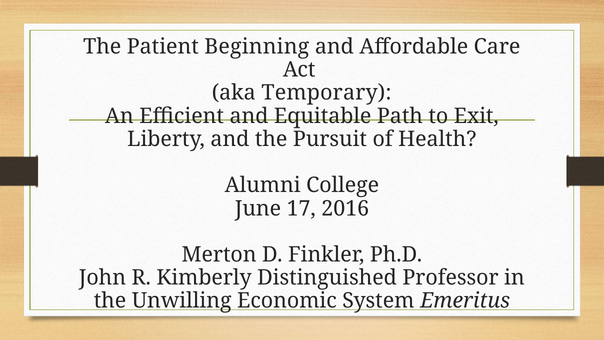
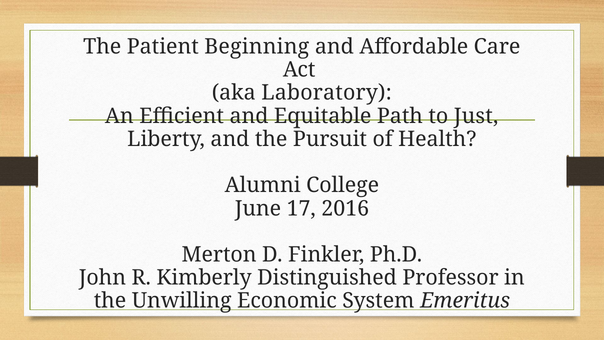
Temporary: Temporary -> Laboratory
Exit: Exit -> Just
